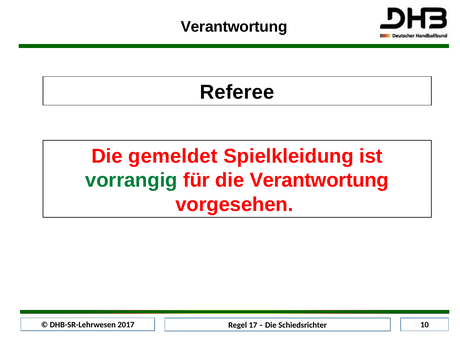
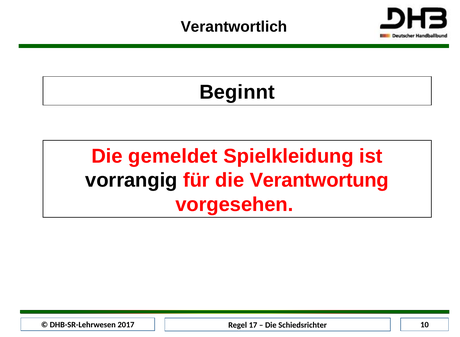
Verantwortung at (234, 27): Verantwortung -> Verantwortlich
Referee: Referee -> Beginnt
vorrangig colour: green -> black
